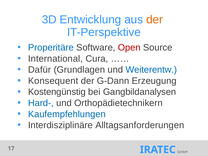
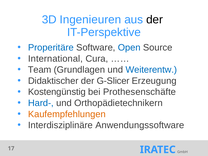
Entwicklung: Entwicklung -> Ingenieuren
der at (155, 20) colour: orange -> black
Open colour: red -> blue
Dafür: Dafür -> Team
Konsequent: Konsequent -> Didaktischer
G-Dann: G-Dann -> G-Slicer
Gangbildanalysen: Gangbildanalysen -> Prothesenschäfte
Kaufempfehlungen colour: blue -> orange
Alltagsanforderungen: Alltagsanforderungen -> Anwendungssoftware
